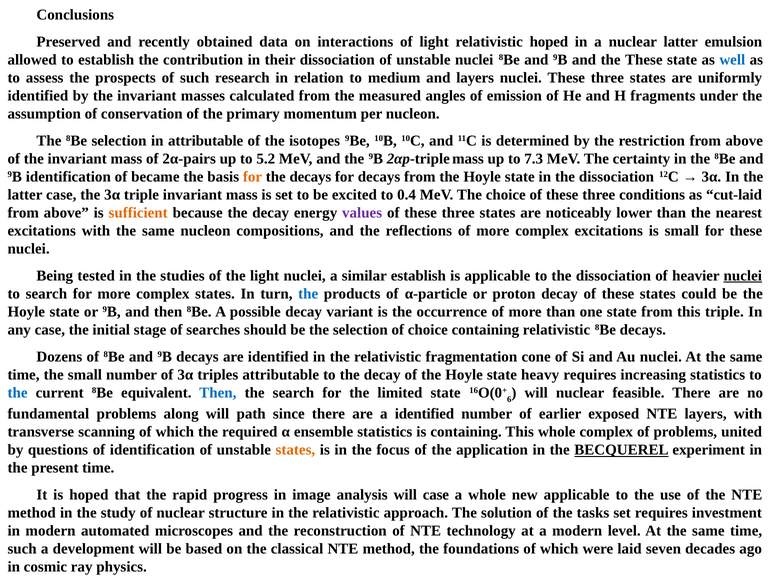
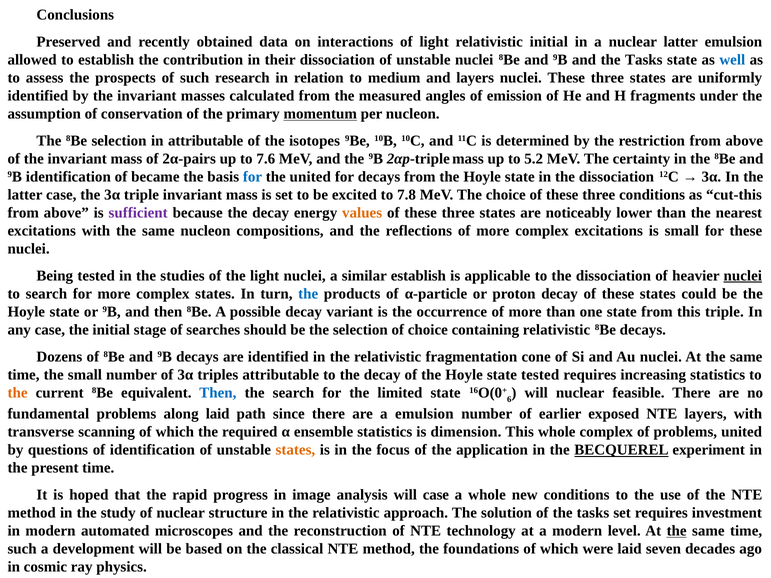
relativistic hoped: hoped -> initial
and the These: These -> Tasks
momentum underline: none -> present
5.2: 5.2 -> 7.6
7.3: 7.3 -> 5.2
for at (252, 177) colour: orange -> blue
the decays: decays -> united
0.4: 0.4 -> 7.8
cut-laid: cut-laid -> cut-this
sufficient colour: orange -> purple
values colour: purple -> orange
state heavy: heavy -> tested
the at (18, 393) colour: blue -> orange
along will: will -> laid
a identified: identified -> emulsion
is containing: containing -> dimension
new applicable: applicable -> conditions
the at (677, 531) underline: none -> present
